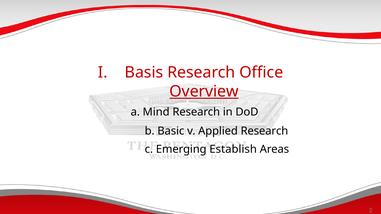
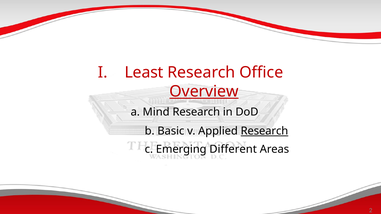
Basis: Basis -> Least
Research at (264, 131) underline: none -> present
Establish: Establish -> Different
